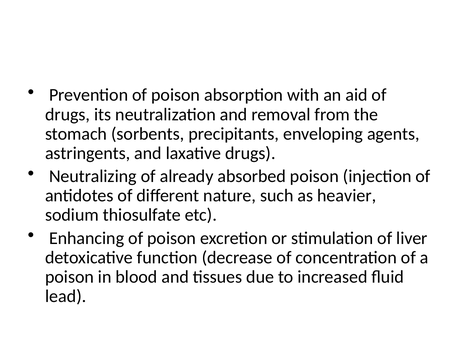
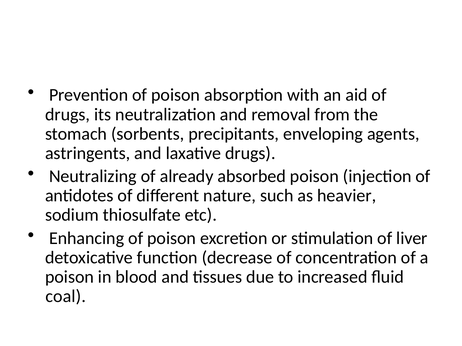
lead: lead -> coal
